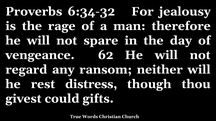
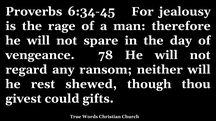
6:34-32: 6:34-32 -> 6:34-45
62: 62 -> 78
distress: distress -> shewed
